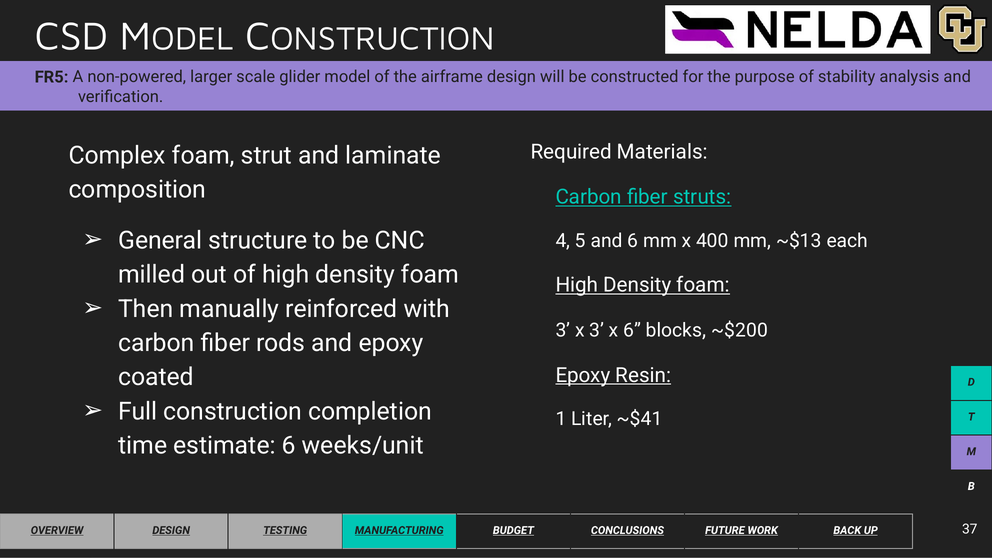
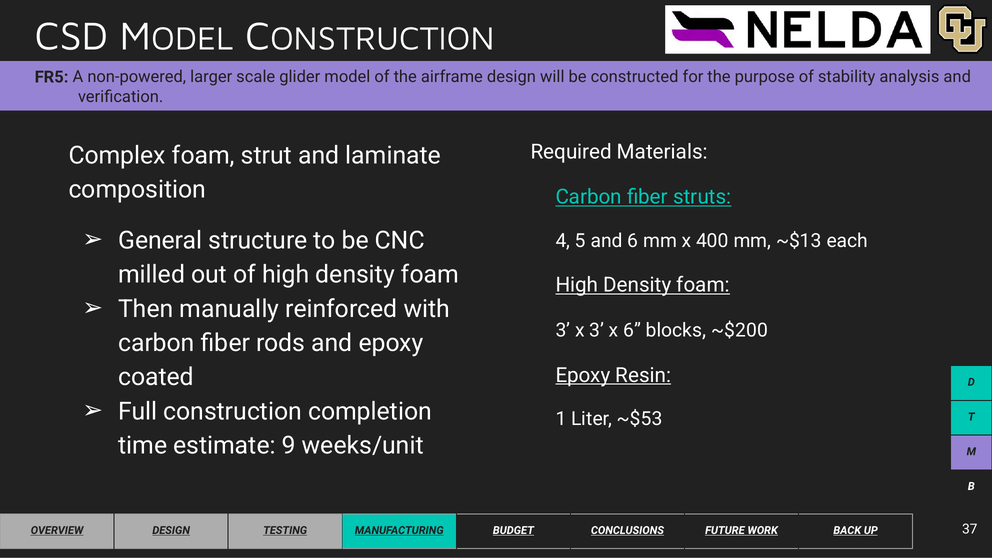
~$41: ~$41 -> ~$53
estimate 6: 6 -> 9
